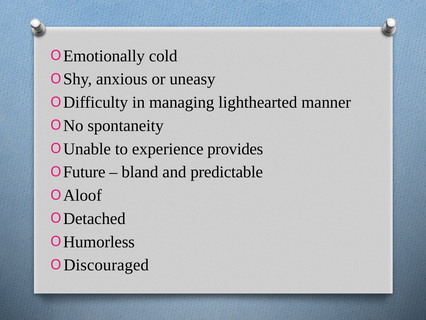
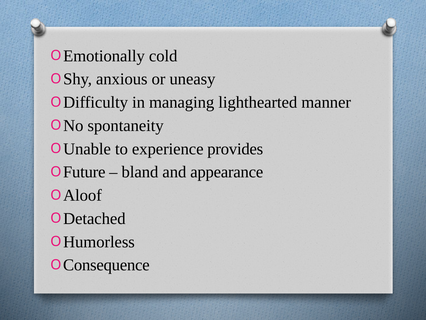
predictable: predictable -> appearance
Discouraged: Discouraged -> Consequence
